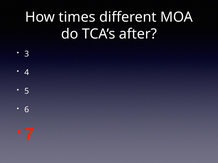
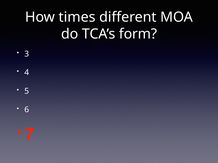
after: after -> form
